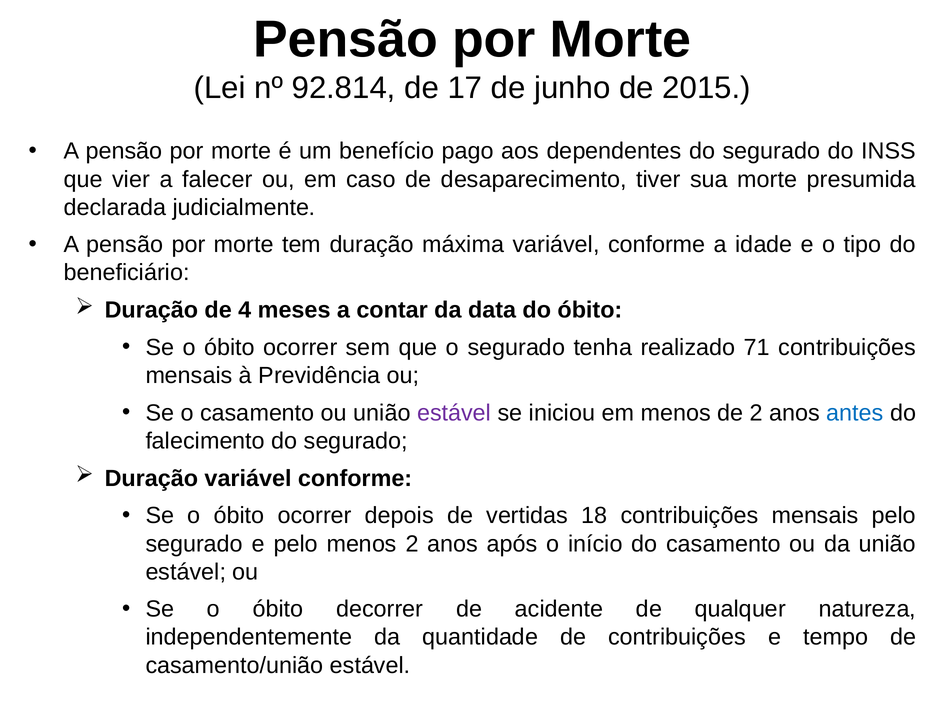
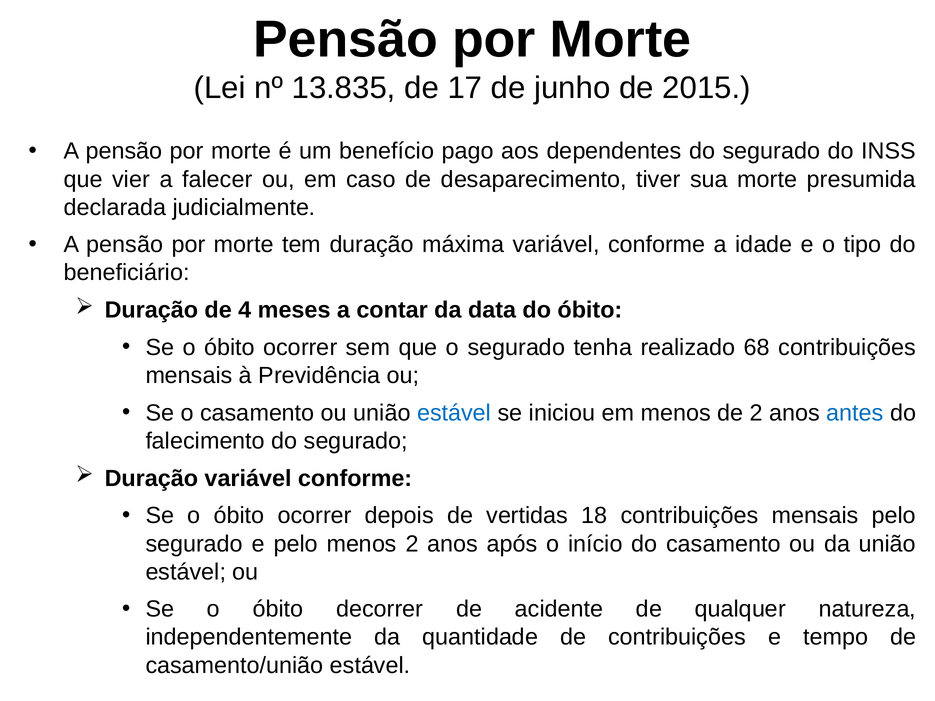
92.814: 92.814 -> 13.835
71: 71 -> 68
estável at (454, 413) colour: purple -> blue
